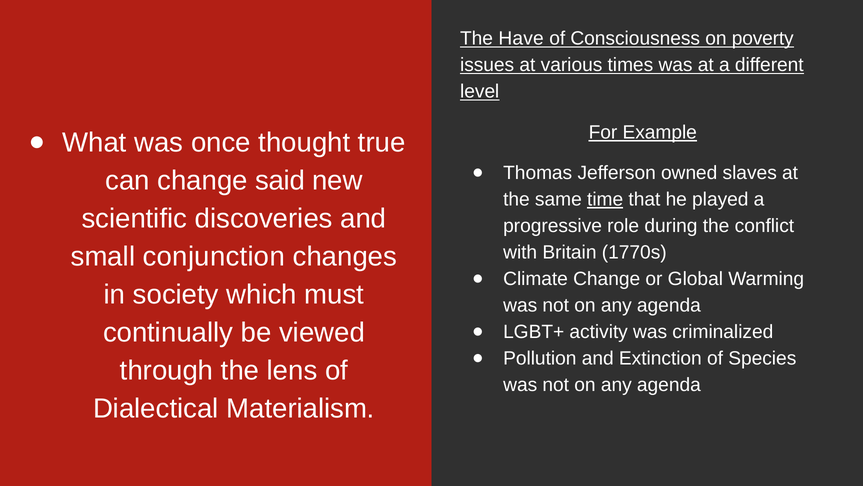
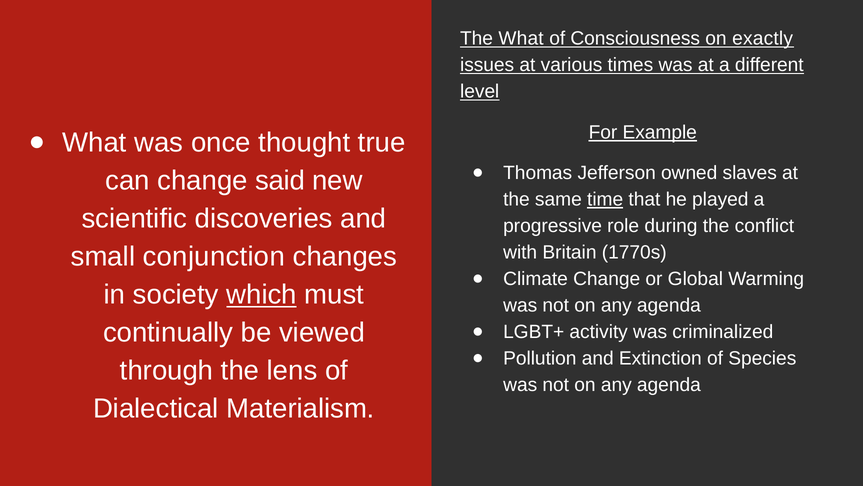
The Have: Have -> What
poverty: poverty -> exactly
which underline: none -> present
